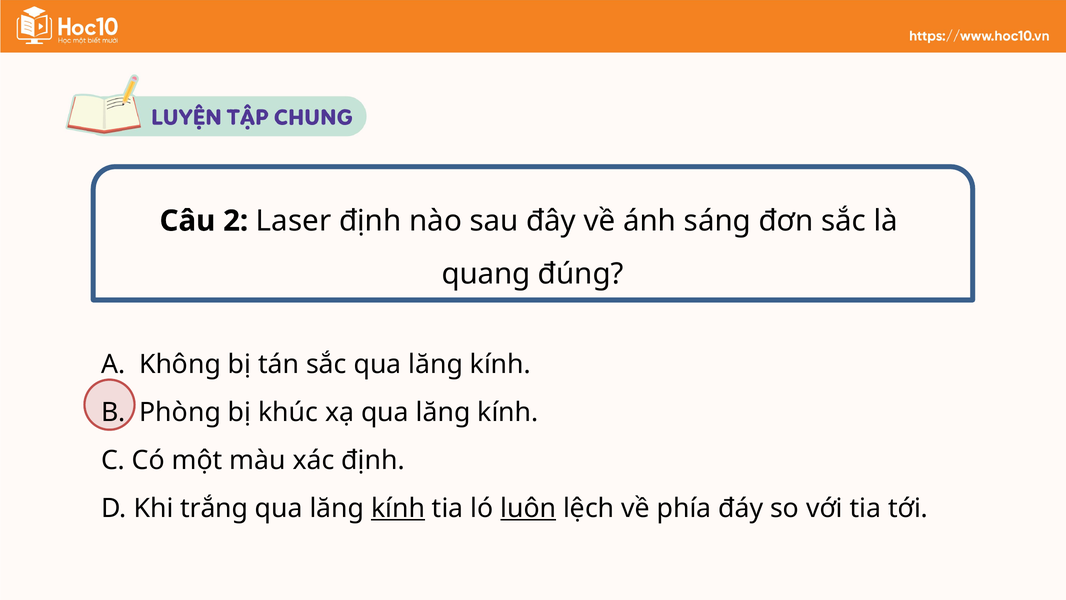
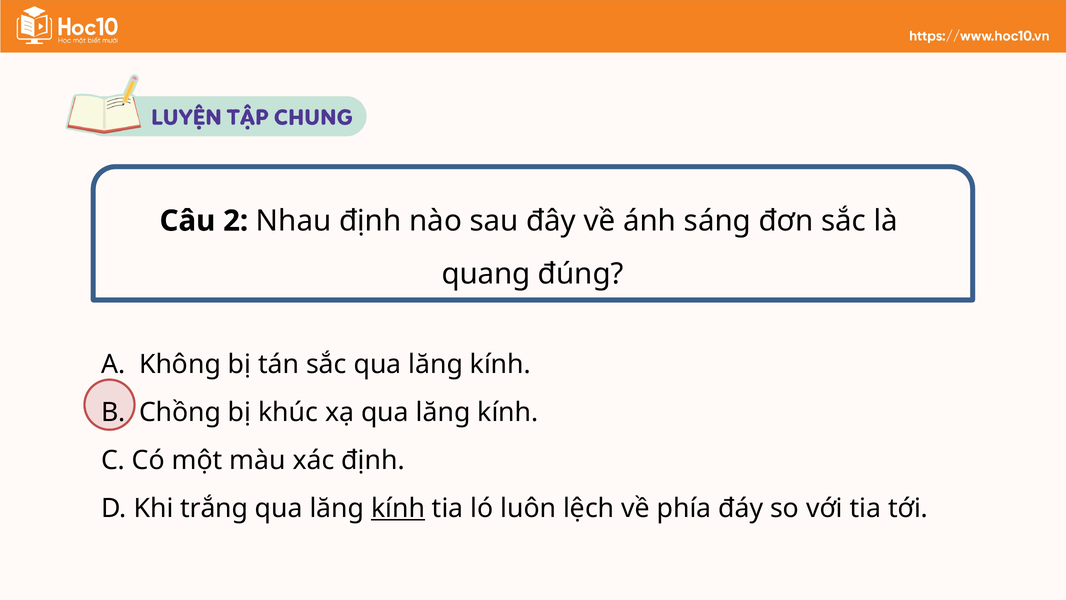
Laser: Laser -> Nhau
Phòng: Phòng -> Chồng
luôn underline: present -> none
